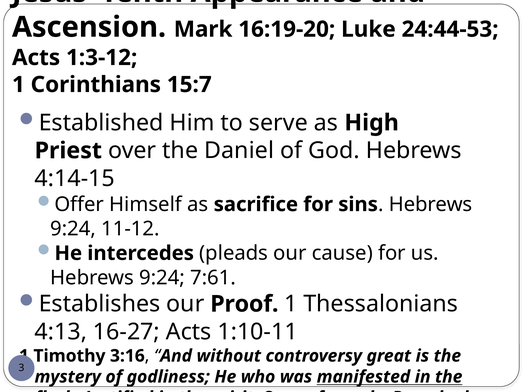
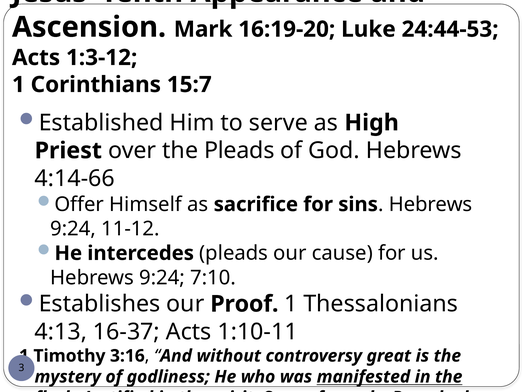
the Daniel: Daniel -> Pleads
4:14-15: 4:14-15 -> 4:14-66
7:61: 7:61 -> 7:10
16-27: 16-27 -> 16-37
